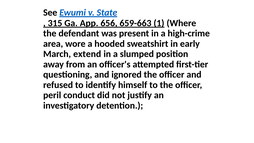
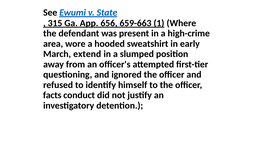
peril: peril -> facts
